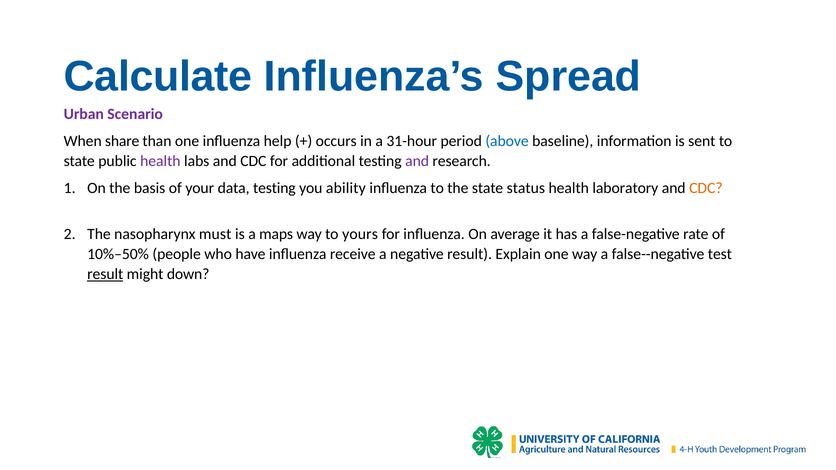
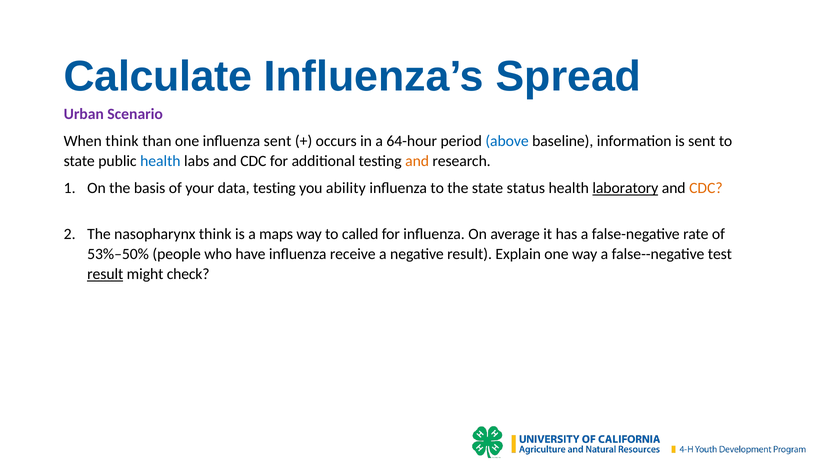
When share: share -> think
influenza help: help -> sent
31-hour: 31-hour -> 64-hour
health at (160, 161) colour: purple -> blue
and at (417, 161) colour: purple -> orange
laboratory underline: none -> present
nasopharynx must: must -> think
yours: yours -> called
10%–50%: 10%–50% -> 53%–50%
down: down -> check
